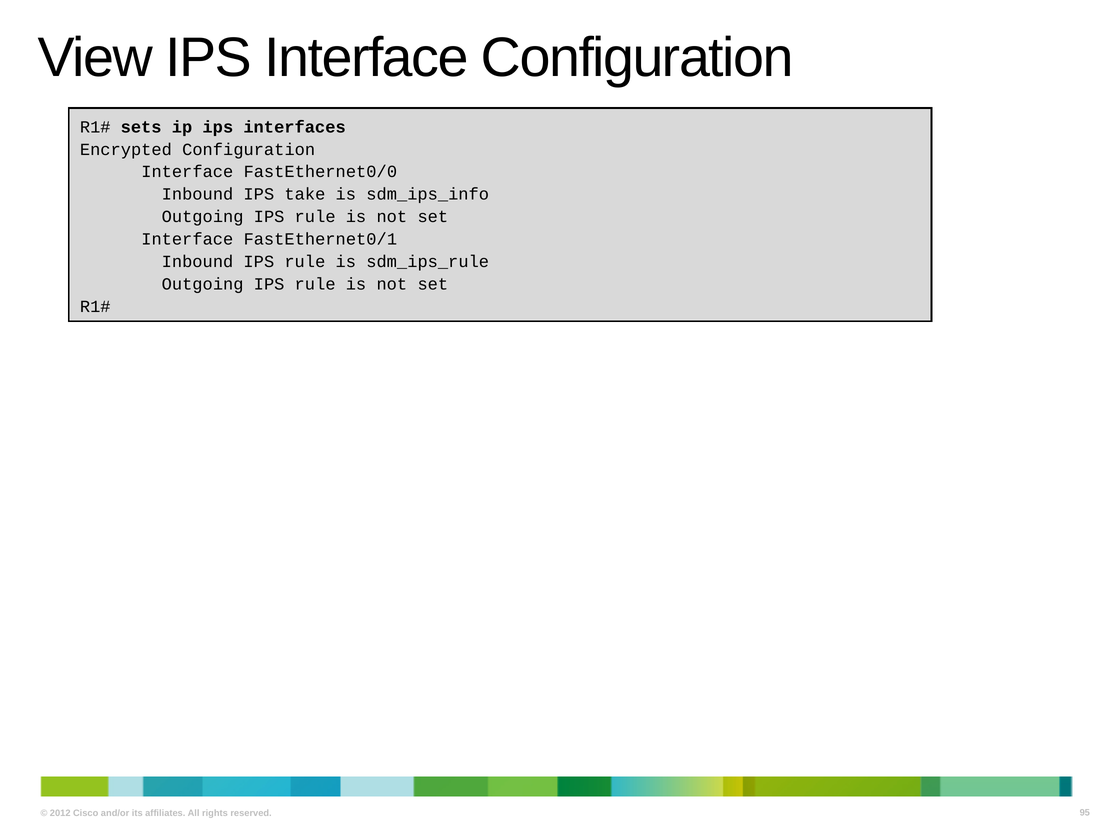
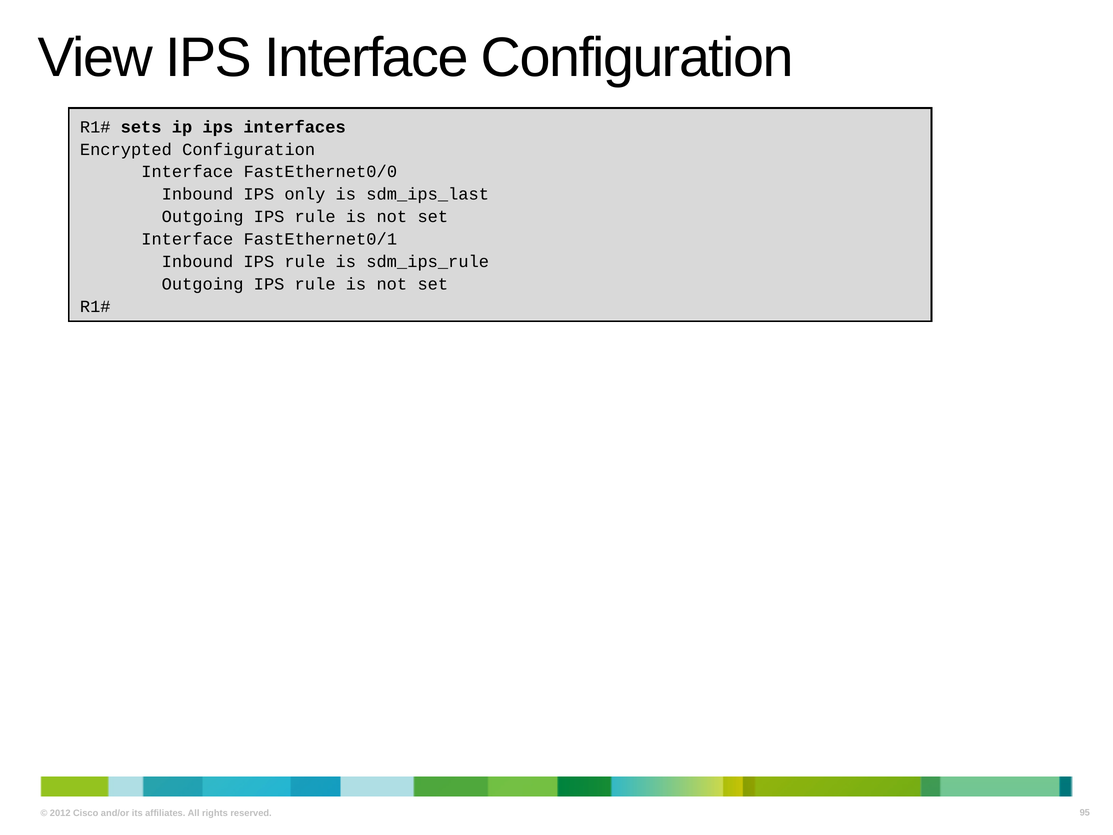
take: take -> only
sdm_ips_info: sdm_ips_info -> sdm_ips_last
